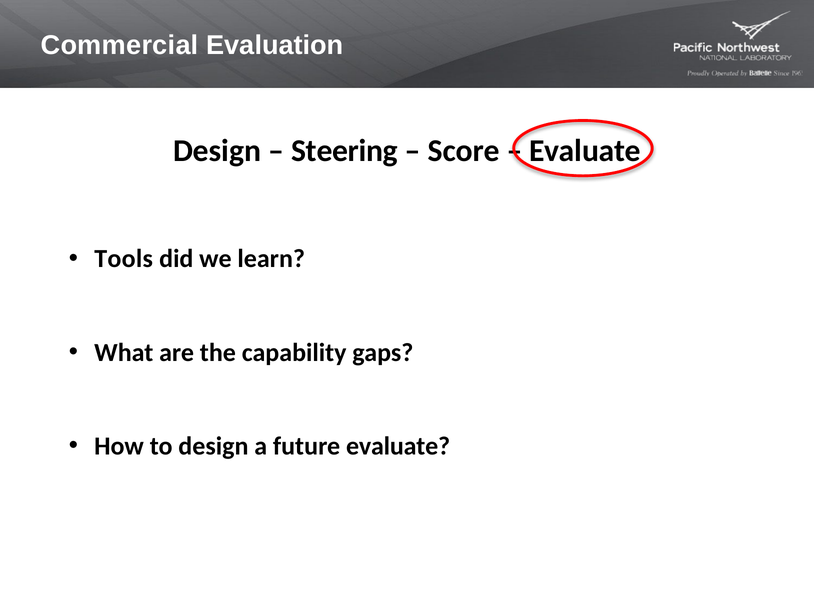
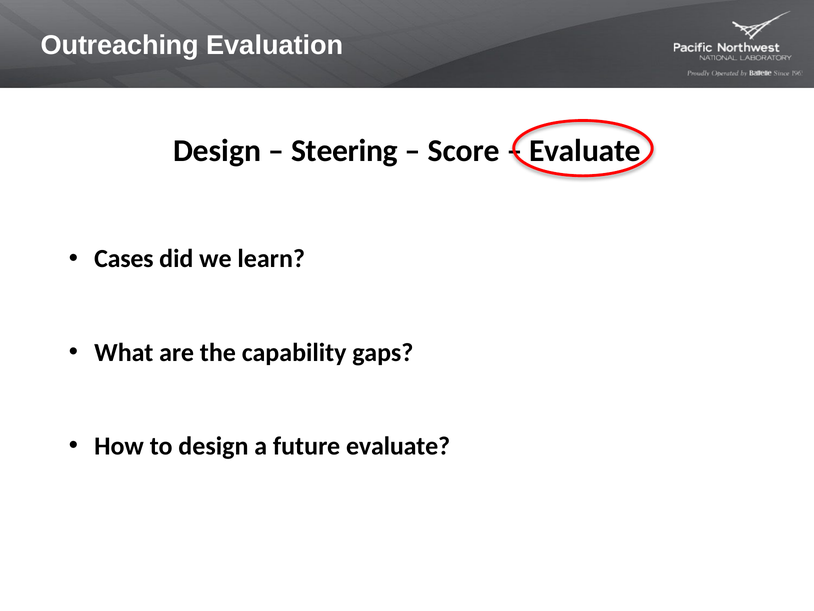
Commercial: Commercial -> Outreaching
Tools: Tools -> Cases
